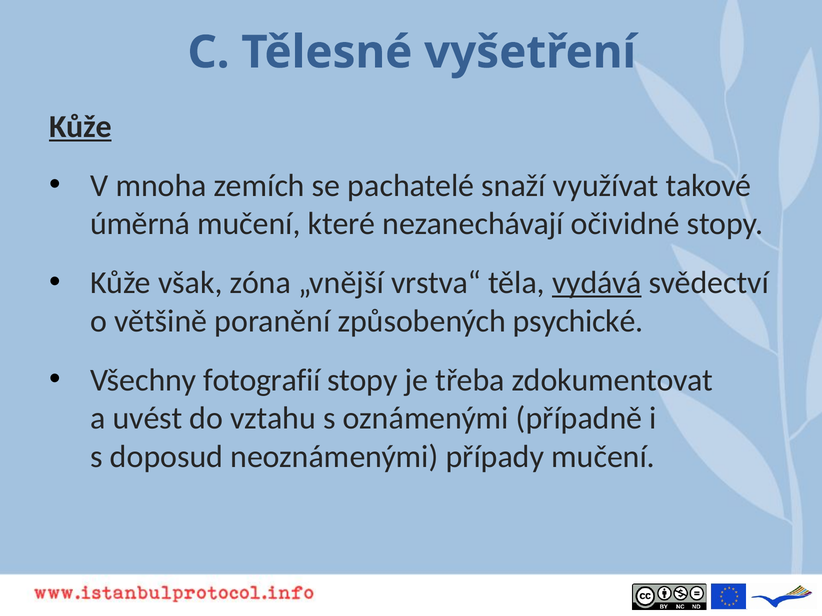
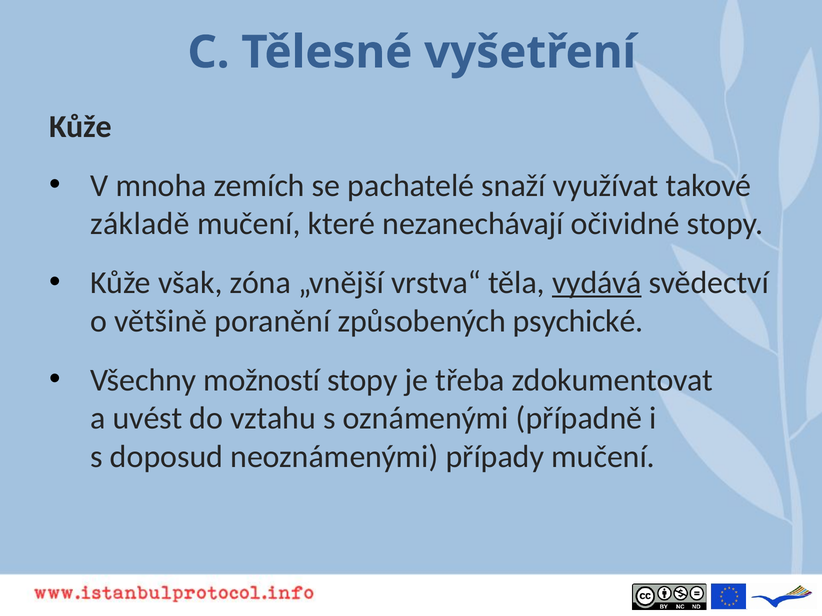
Kůže at (81, 127) underline: present -> none
úměrná: úměrná -> základě
fotografií: fotografií -> možností
